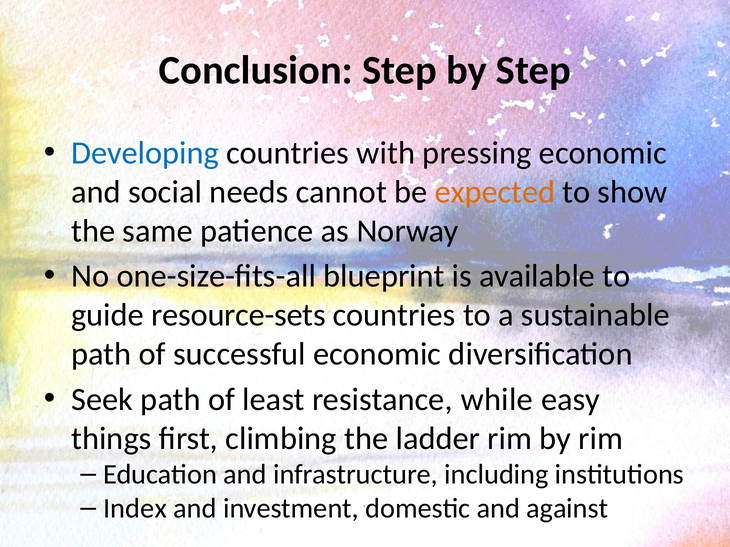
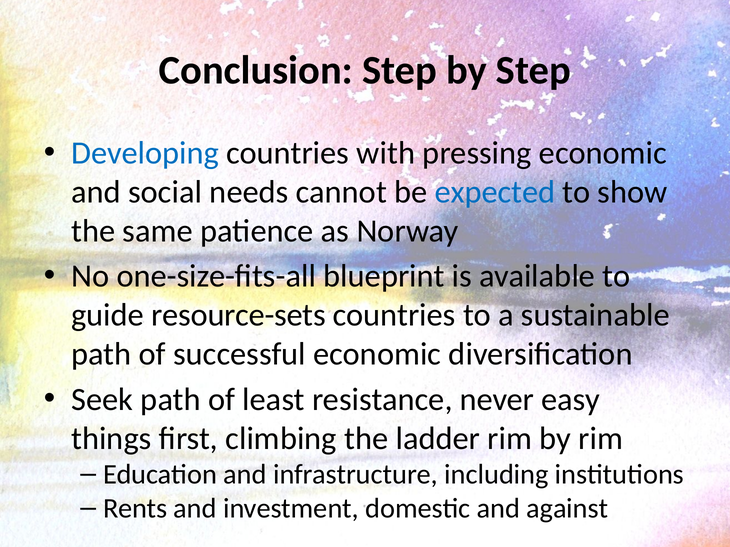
expected colour: orange -> blue
while: while -> never
Index: Index -> Rents
